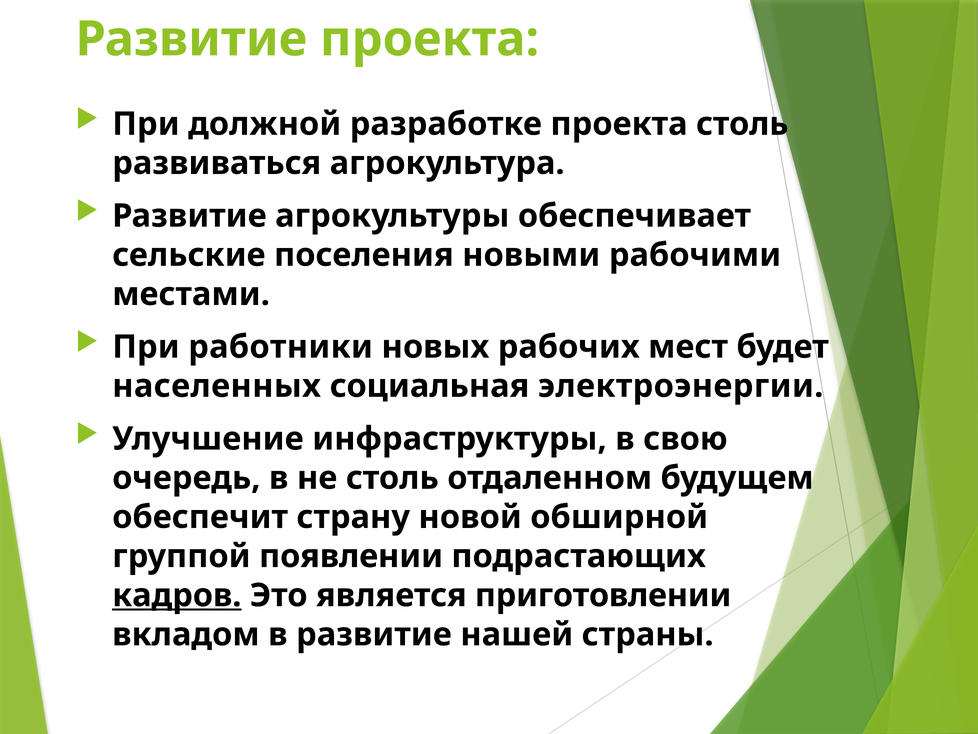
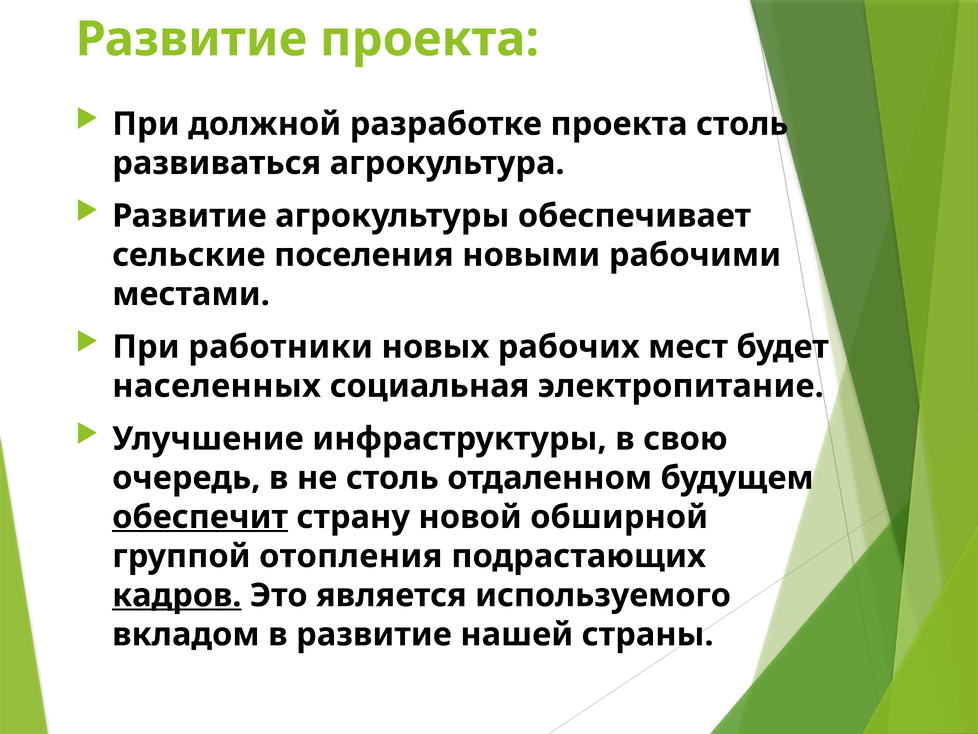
электроэнергии: электроэнергии -> электропитание
обеспечит underline: none -> present
появлении: появлении -> отопления
приготовлении: приготовлении -> используемого
